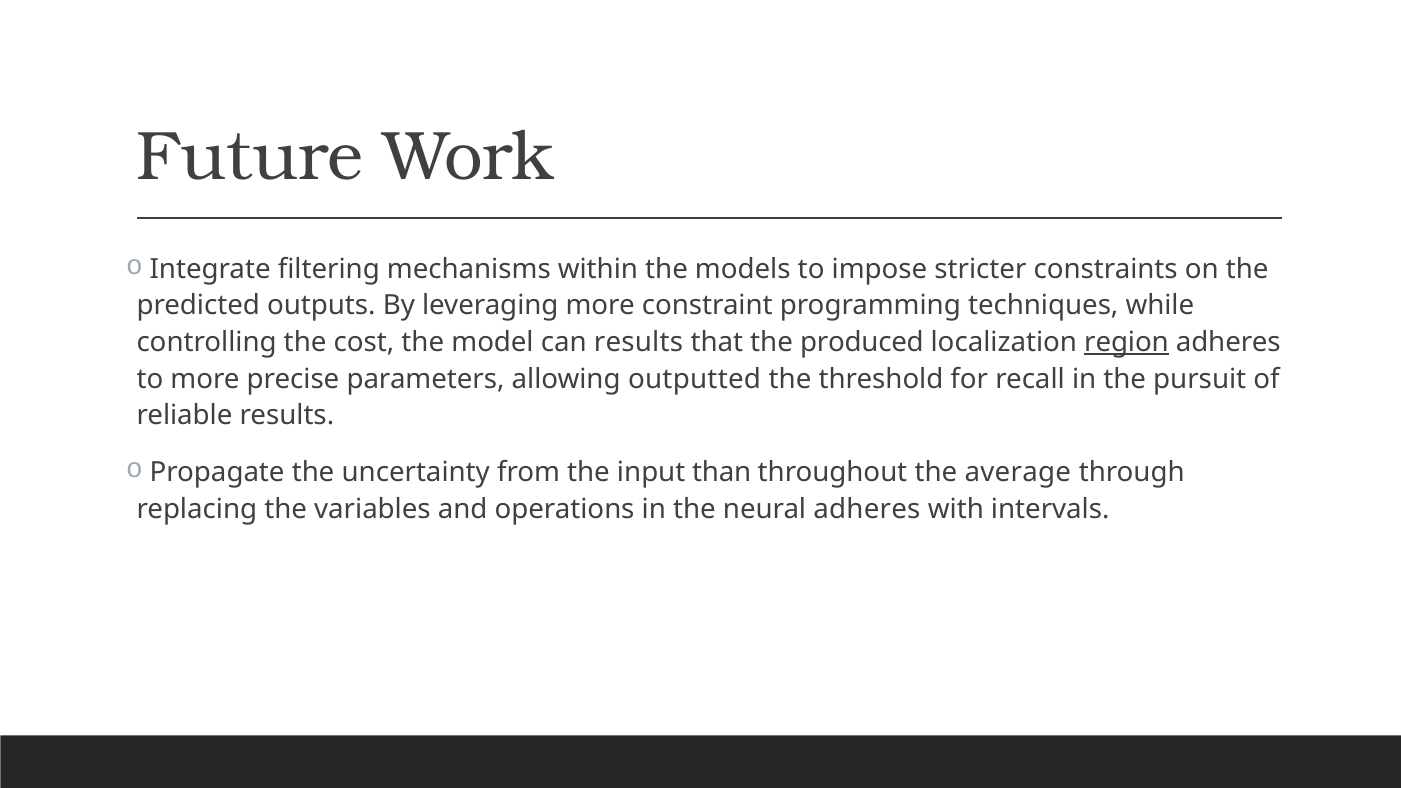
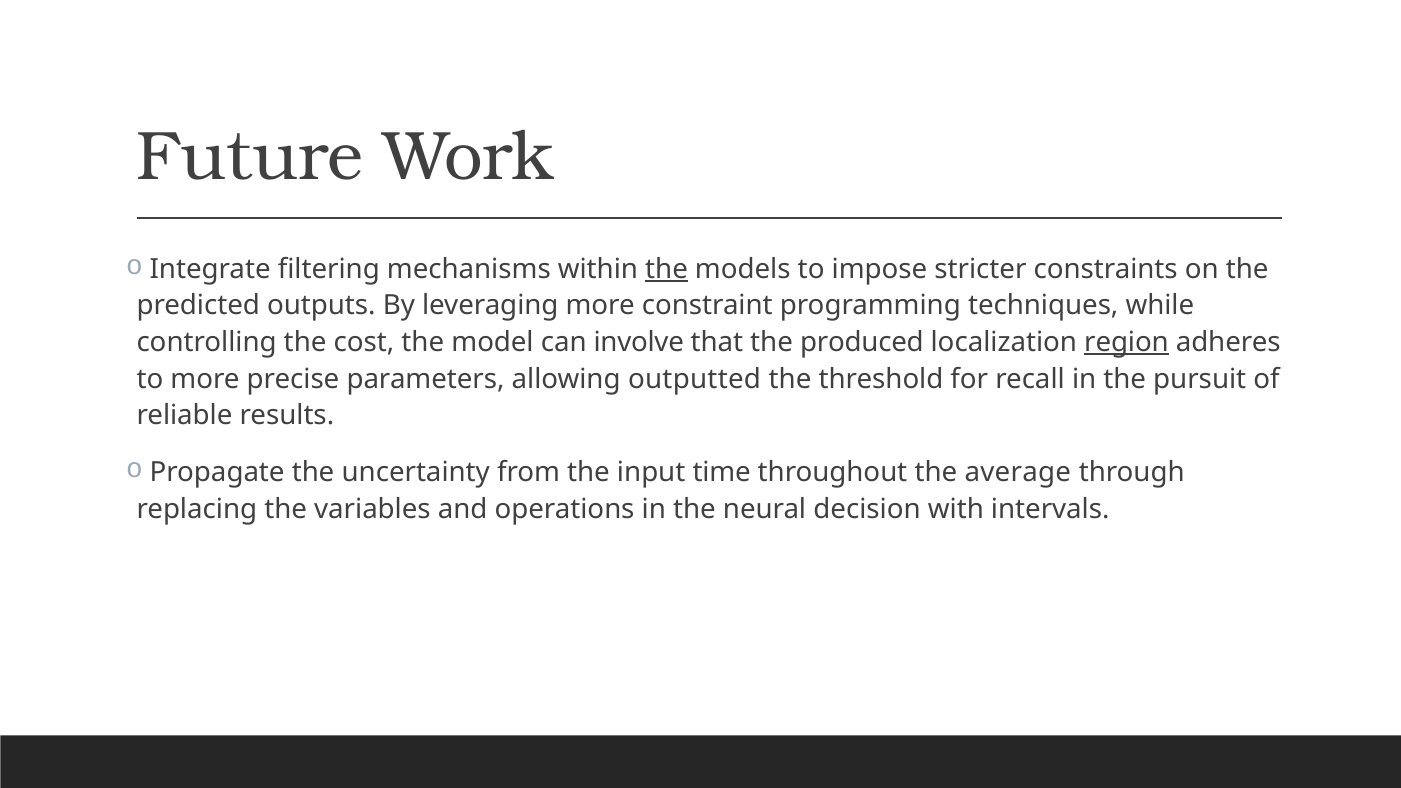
the at (667, 269) underline: none -> present
can results: results -> involve
than: than -> time
neural adheres: adheres -> decision
